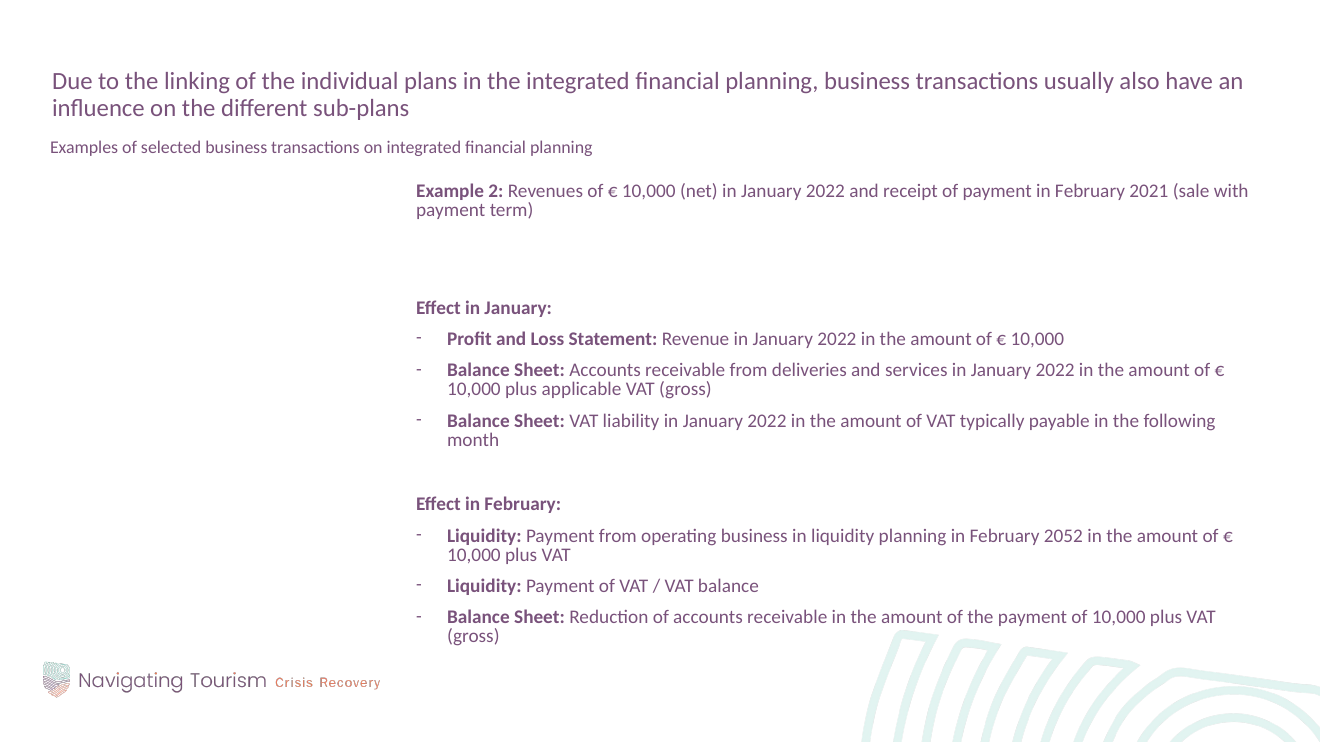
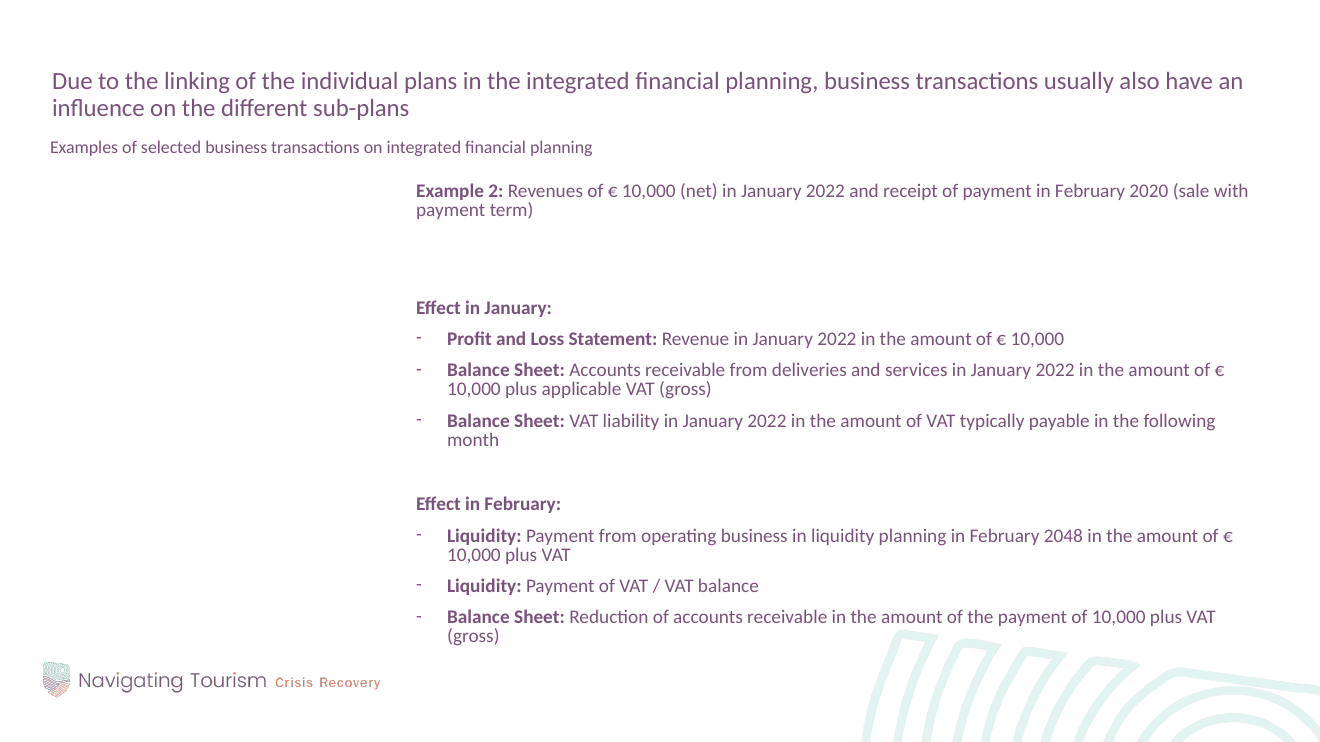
2021: 2021 -> 2020
2052: 2052 -> 2048
